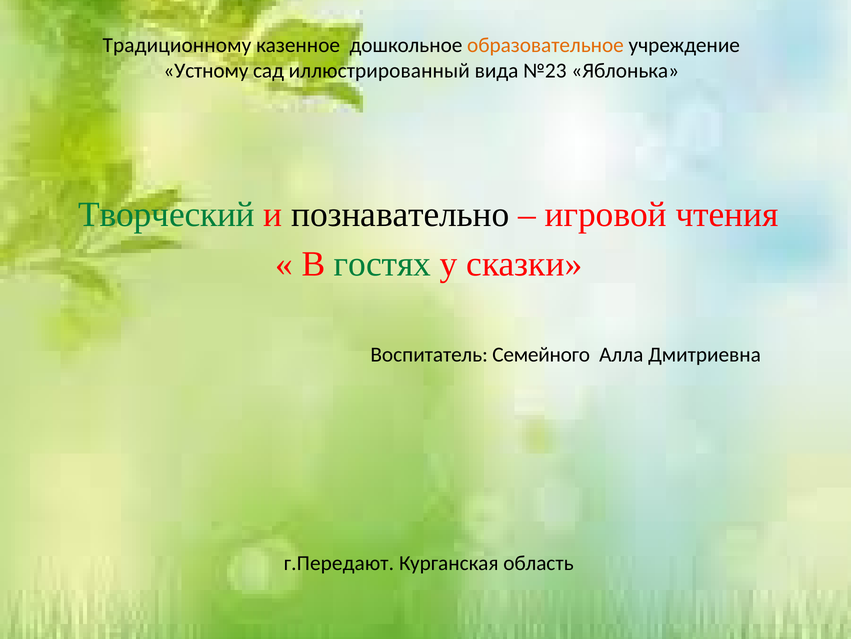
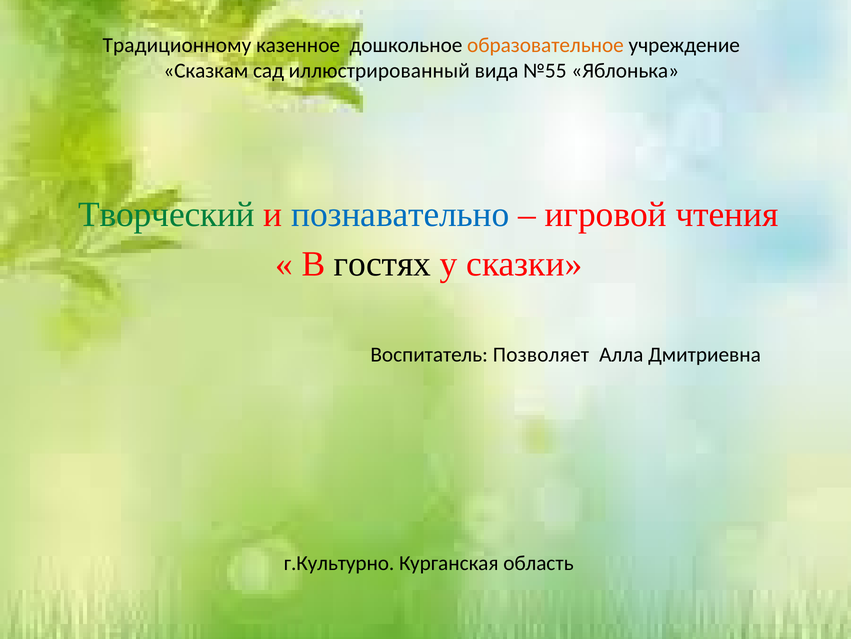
Устному: Устному -> Сказкам
№23: №23 -> №55
познавательно colour: black -> blue
гостях colour: green -> black
Семейного: Семейного -> Позволяет
г.Передают: г.Передают -> г.Культурно
